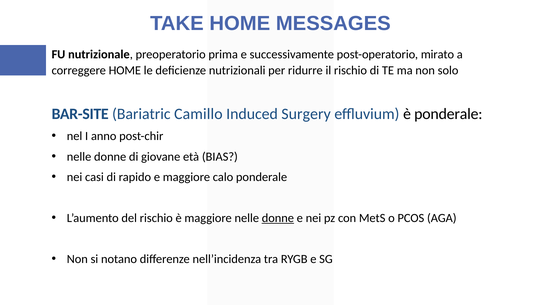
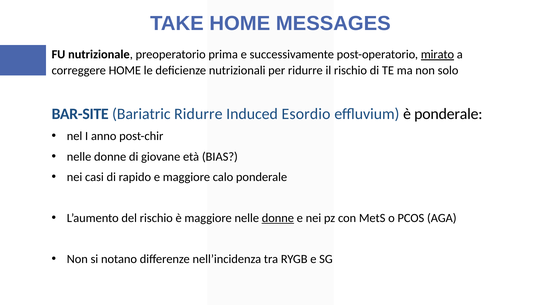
mirato underline: none -> present
Bariatric Camillo: Camillo -> Ridurre
Surgery: Surgery -> Esordio
